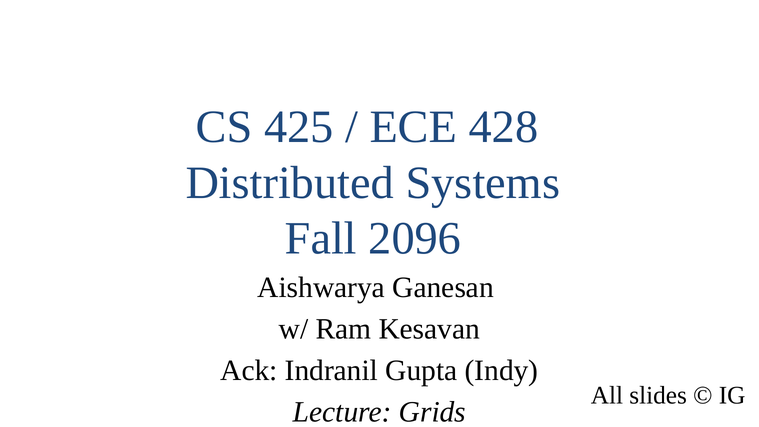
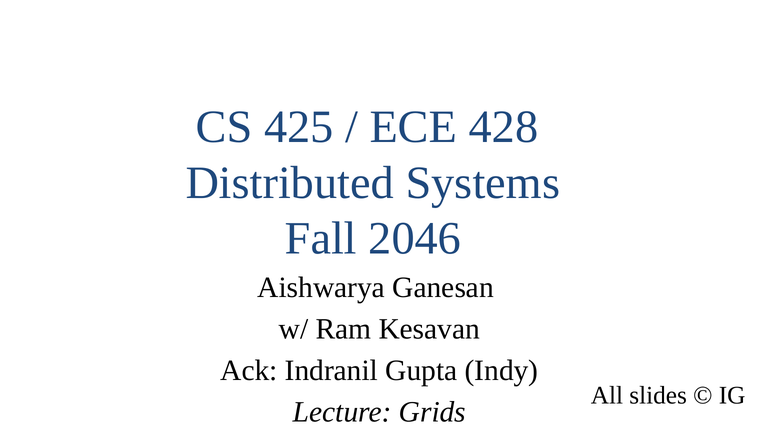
2096: 2096 -> 2046
